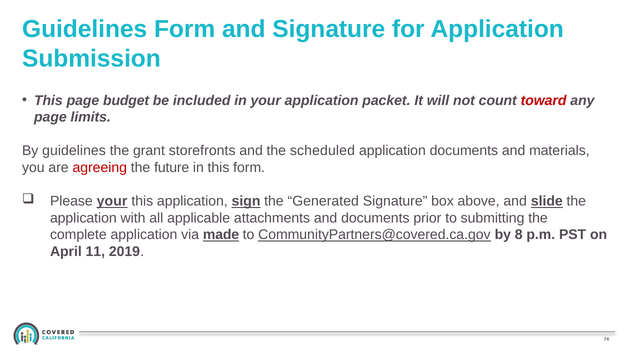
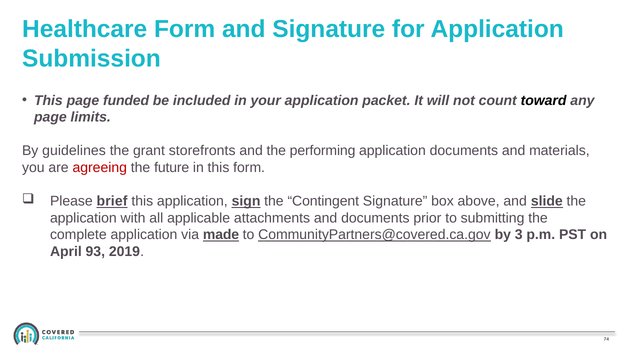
Guidelines at (85, 29): Guidelines -> Healthcare
budget: budget -> funded
toward colour: red -> black
scheduled: scheduled -> performing
Please your: your -> brief
Generated: Generated -> Contingent
8: 8 -> 3
11: 11 -> 93
